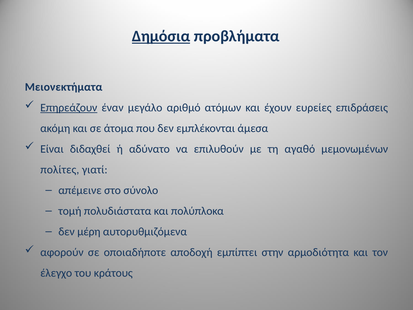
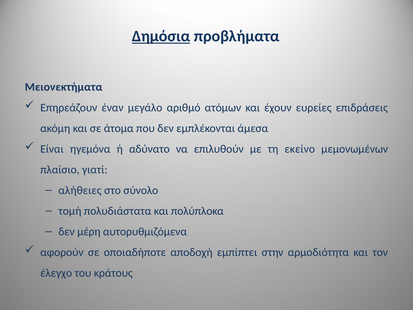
Επηρεάζουν underline: present -> none
διδαχθεί: διδαχθεί -> ηγεμόνα
αγαθό: αγαθό -> εκείνο
πολίτες: πολίτες -> πλαίσιο
απέμεινε: απέμεινε -> αλήθειες
